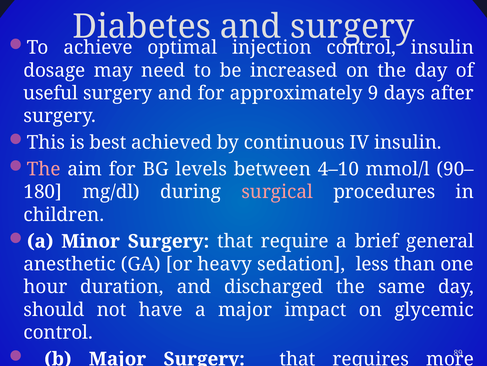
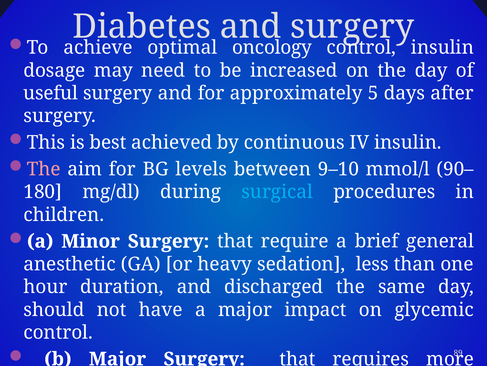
injection: injection -> oncology
9: 9 -> 5
4–10: 4–10 -> 9–10
surgical colour: pink -> light blue
